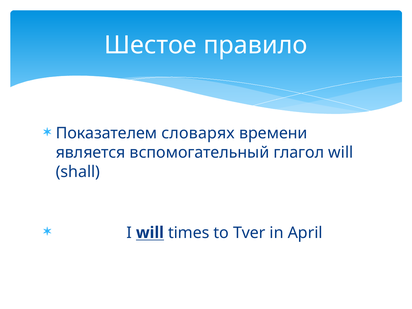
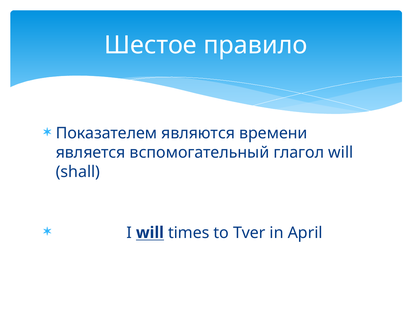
словарях: словарях -> являются
